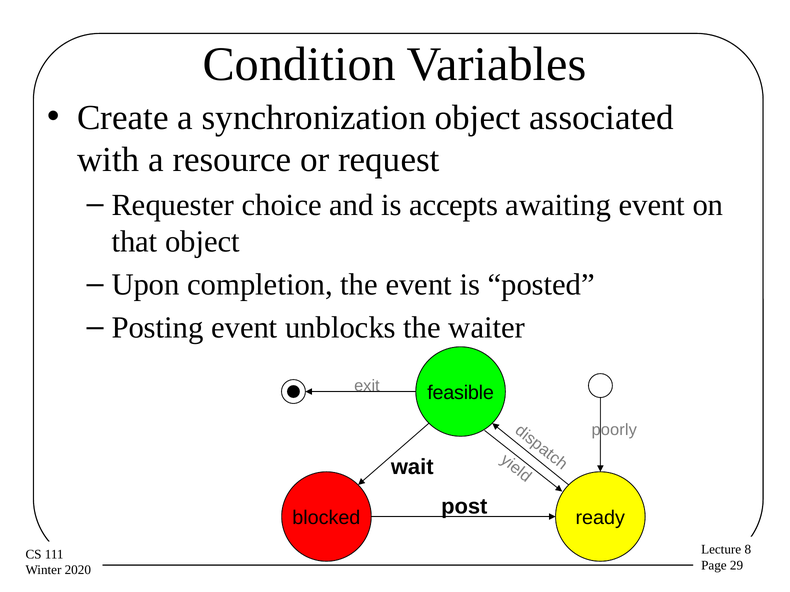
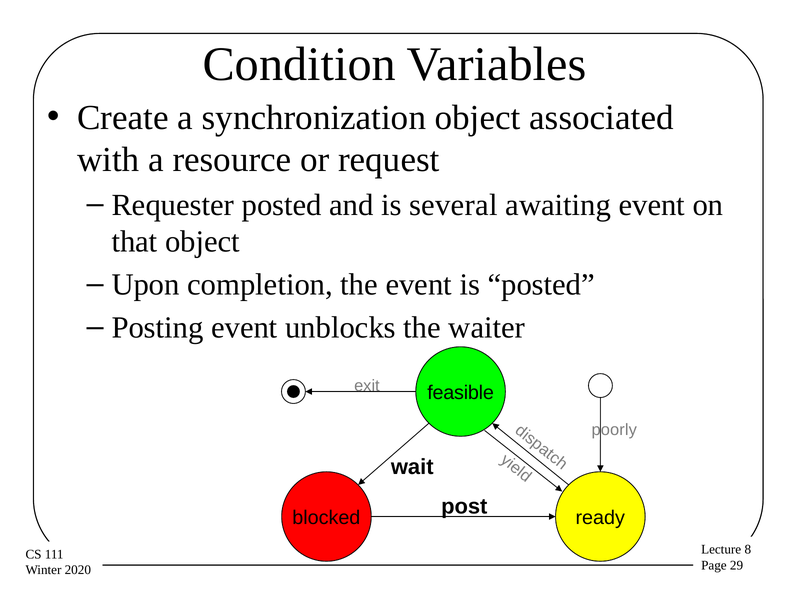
Requester choice: choice -> posted
accepts: accepts -> several
